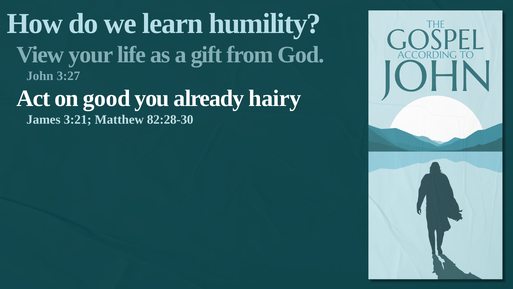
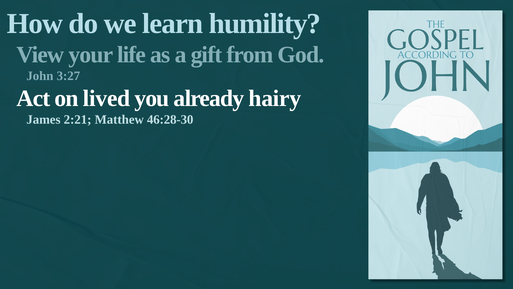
good: good -> lived
3:21: 3:21 -> 2:21
82:28-30: 82:28-30 -> 46:28-30
